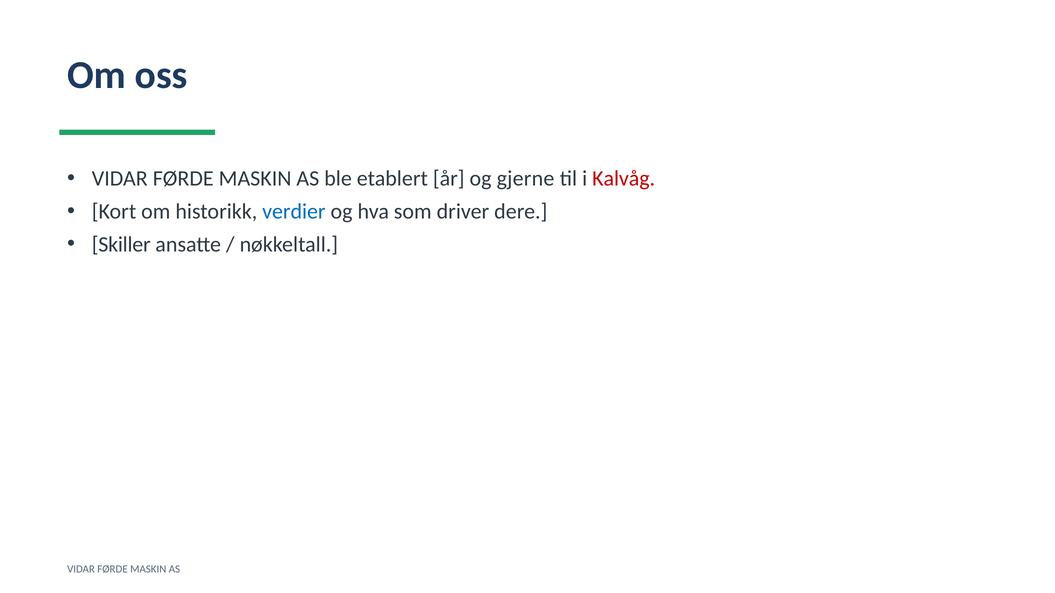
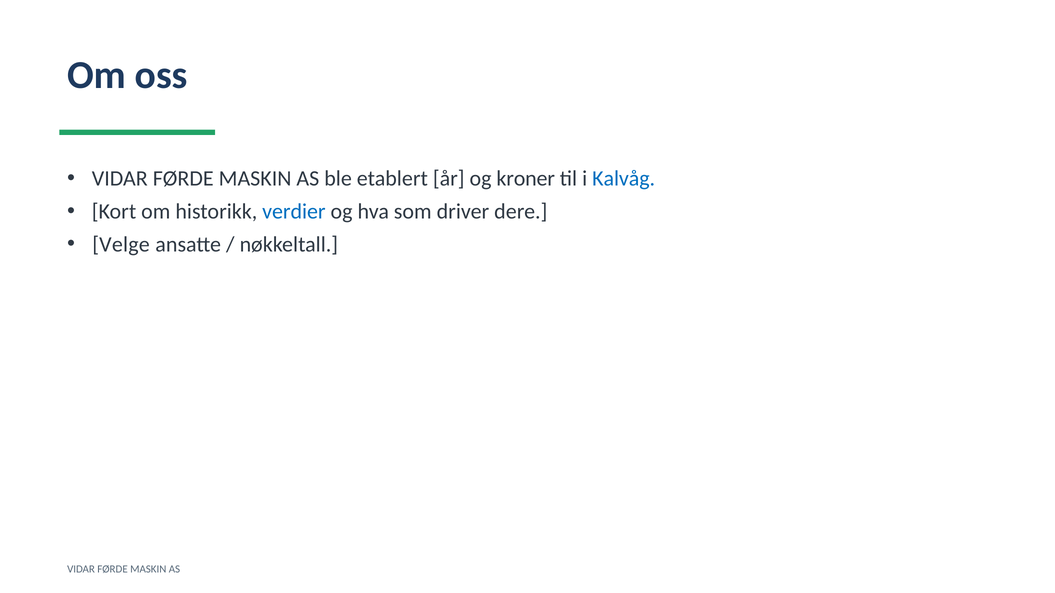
gjerne: gjerne -> kroner
Kalvåg colour: red -> blue
Skiller: Skiller -> Velge
